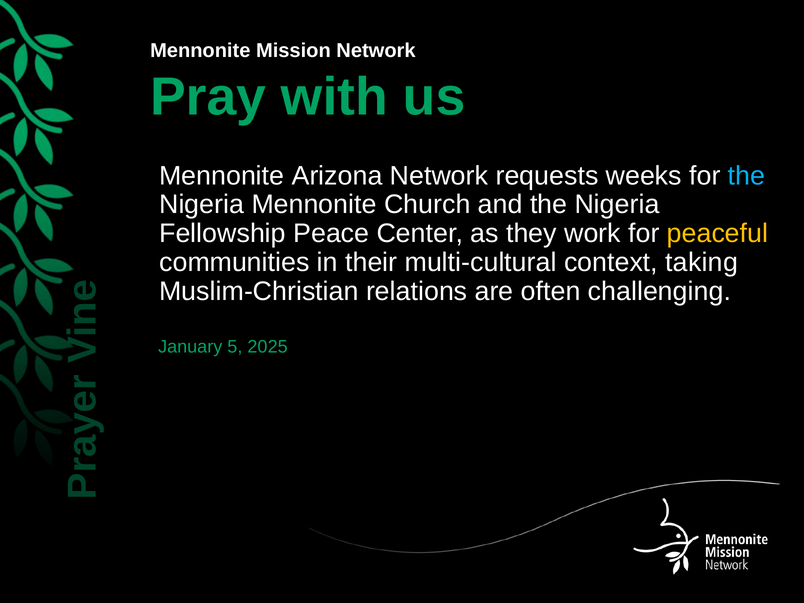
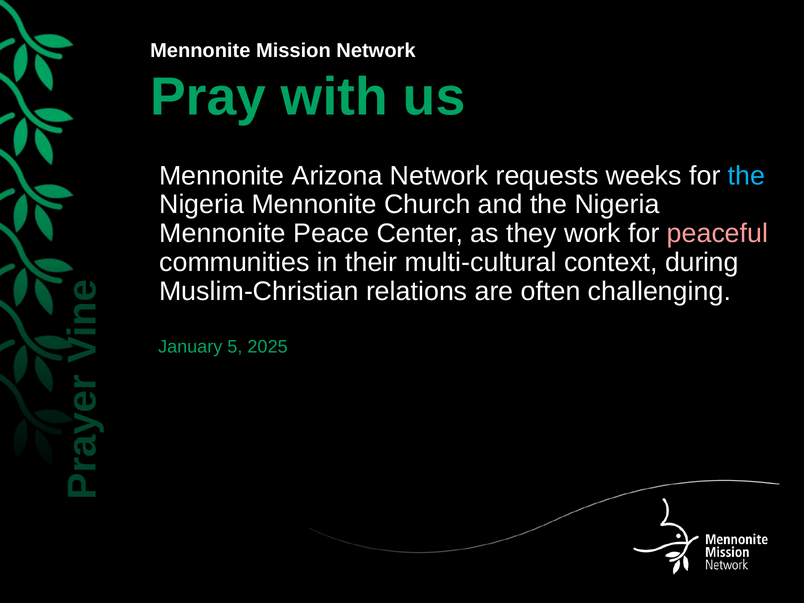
Fellowship at (222, 234): Fellowship -> Mennonite
peaceful colour: yellow -> pink
taking: taking -> during
